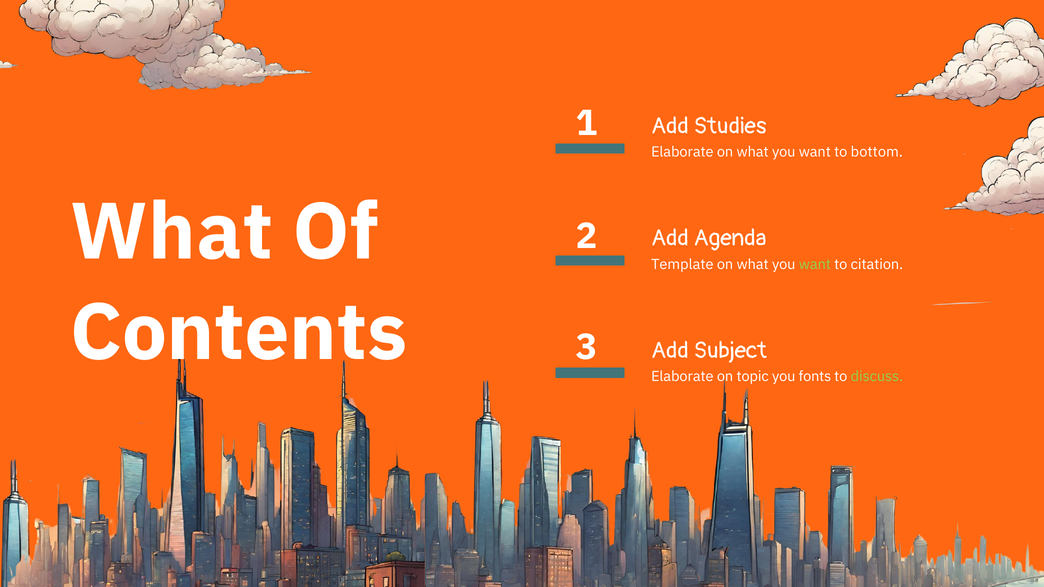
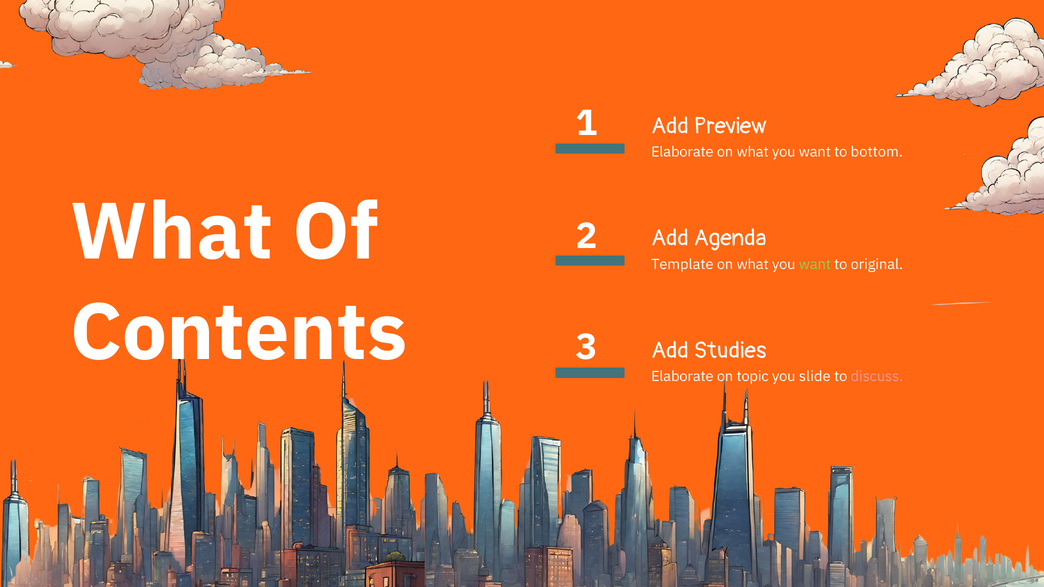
Studies: Studies -> Preview
citation: citation -> original
Subject: Subject -> Studies
fonts: fonts -> slide
discuss colour: light green -> pink
